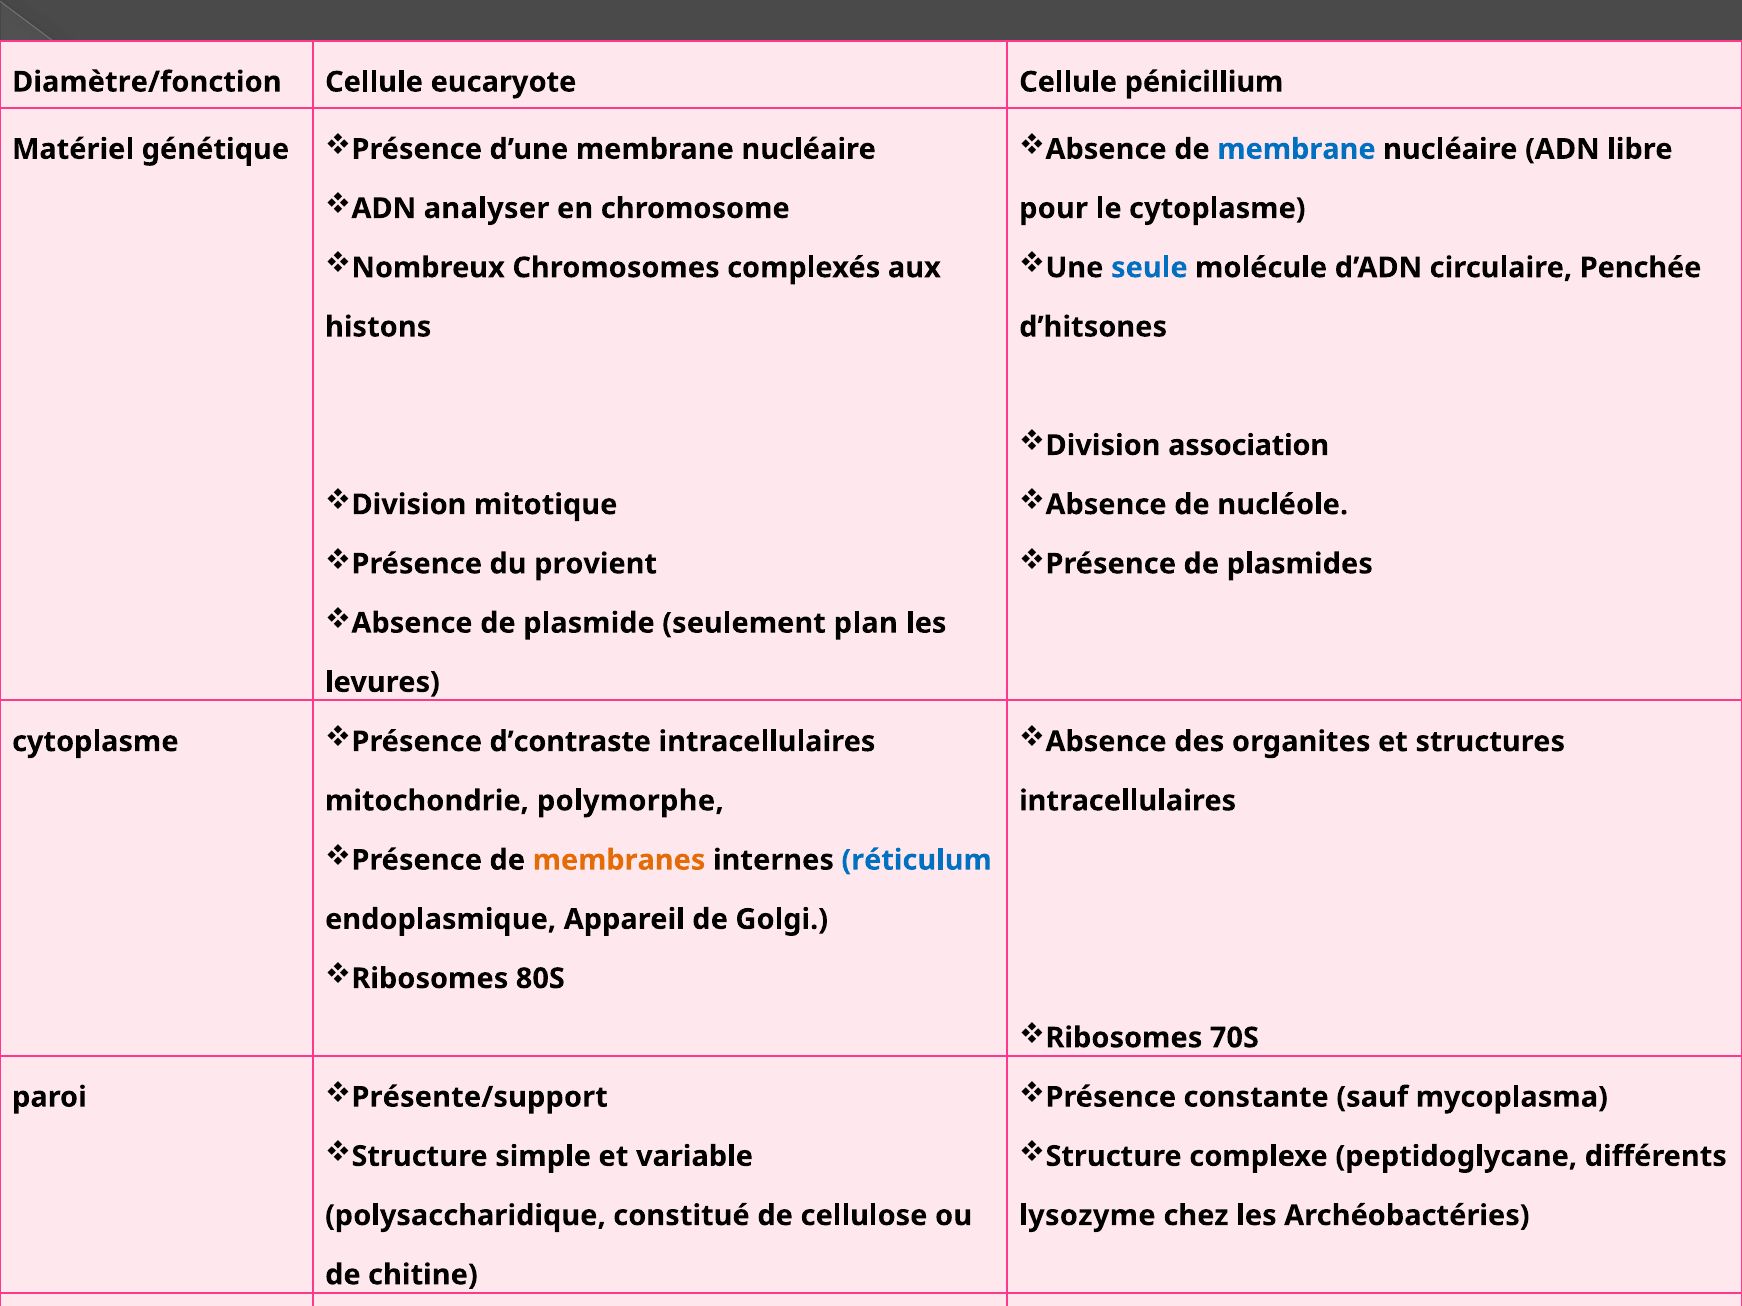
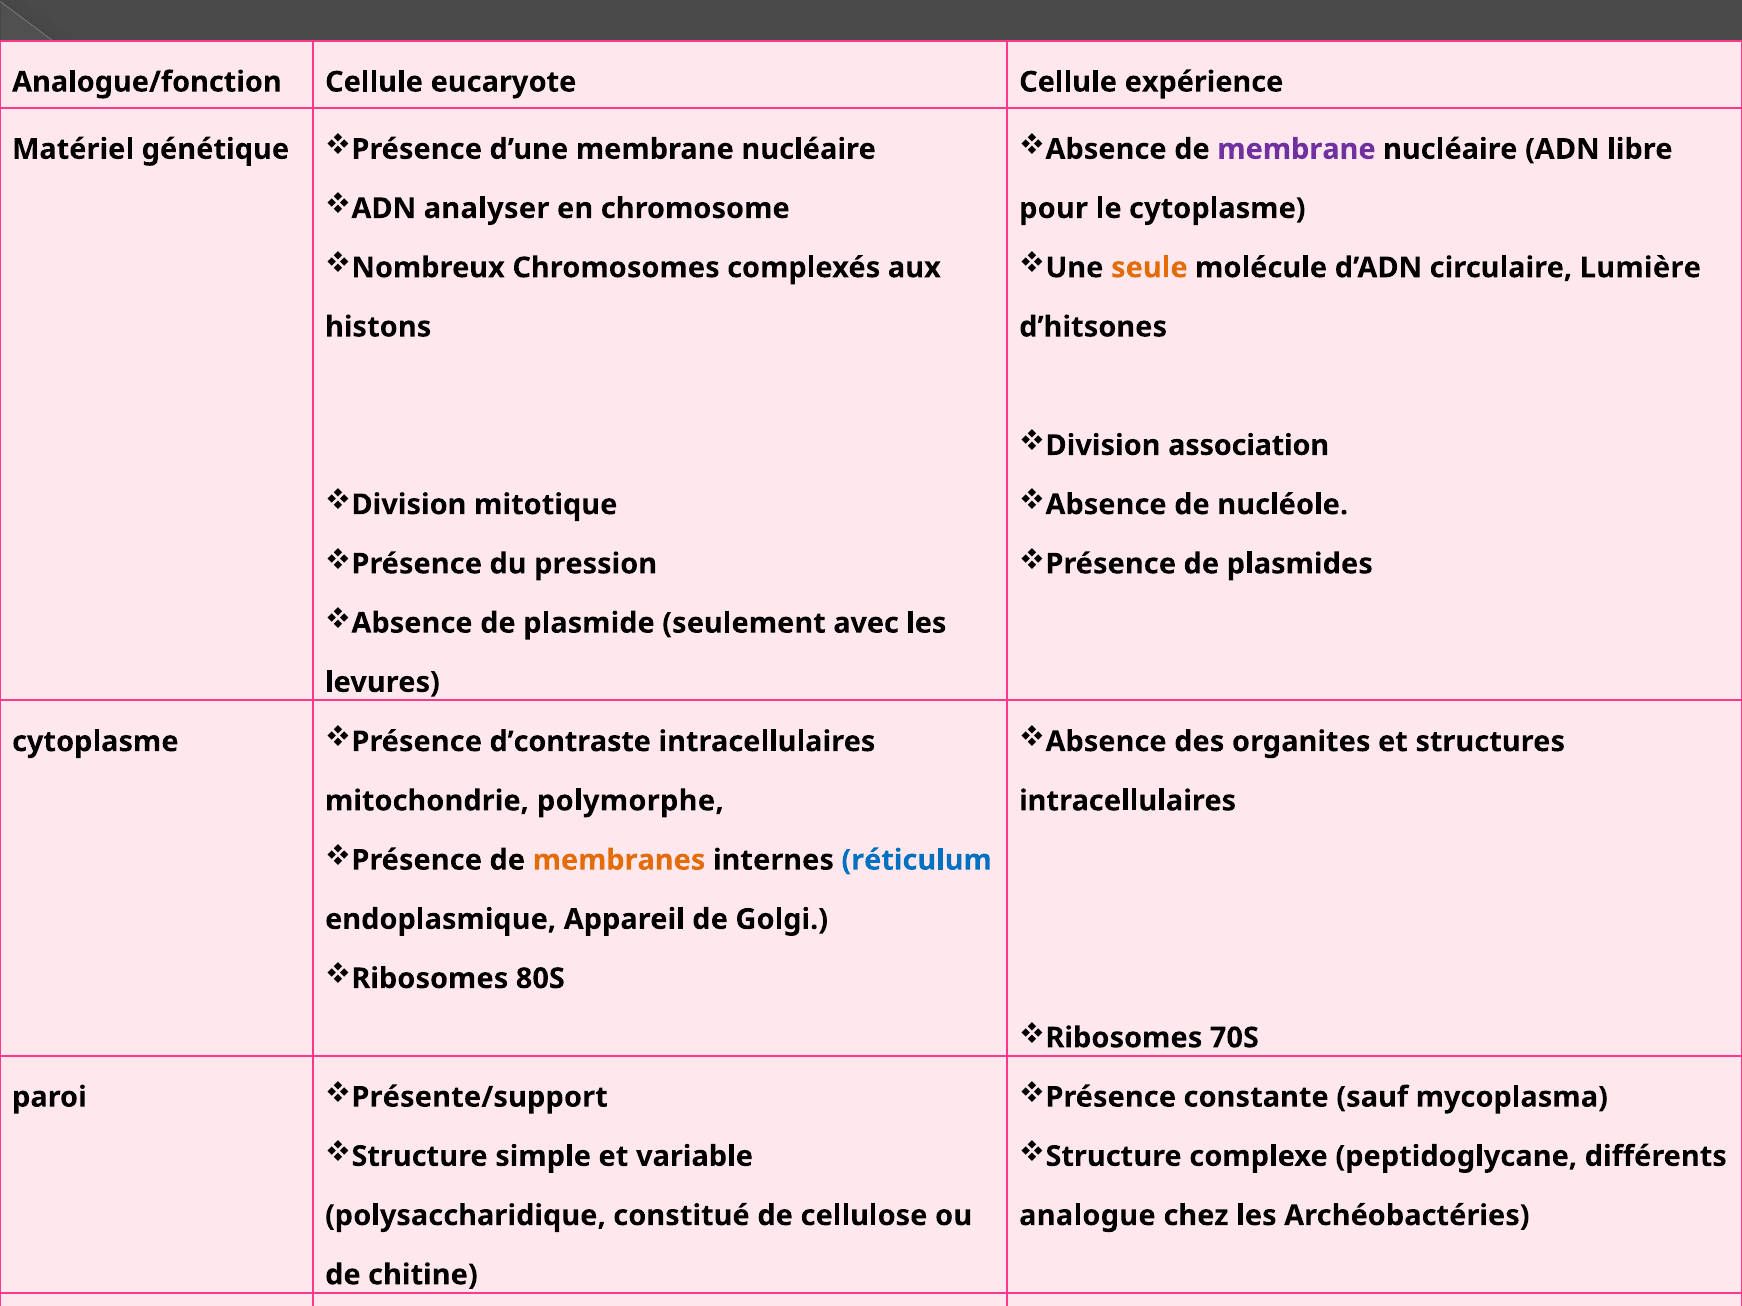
Diamètre/fonction: Diamètre/fonction -> Analogue/fonction
pénicillium: pénicillium -> expérience
membrane at (1297, 149) colour: blue -> purple
seule colour: blue -> orange
Penchée: Penchée -> Lumière
provient: provient -> pression
plan: plan -> avec
lysozyme: lysozyme -> analogue
